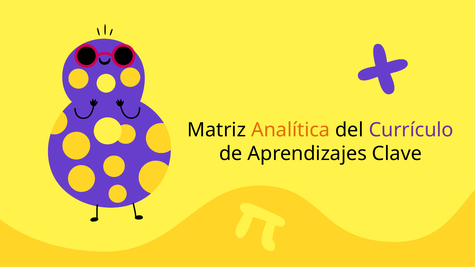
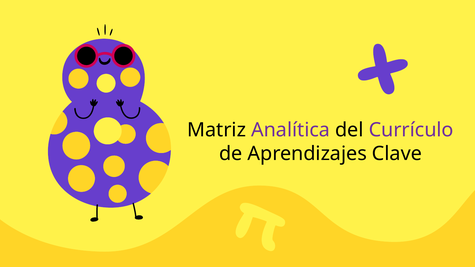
Analítica colour: orange -> purple
